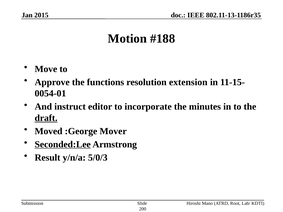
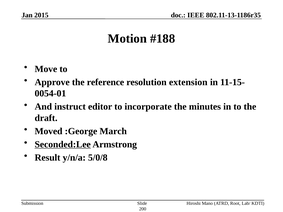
functions: functions -> reference
draft underline: present -> none
Mover: Mover -> March
5/0/3: 5/0/3 -> 5/0/8
